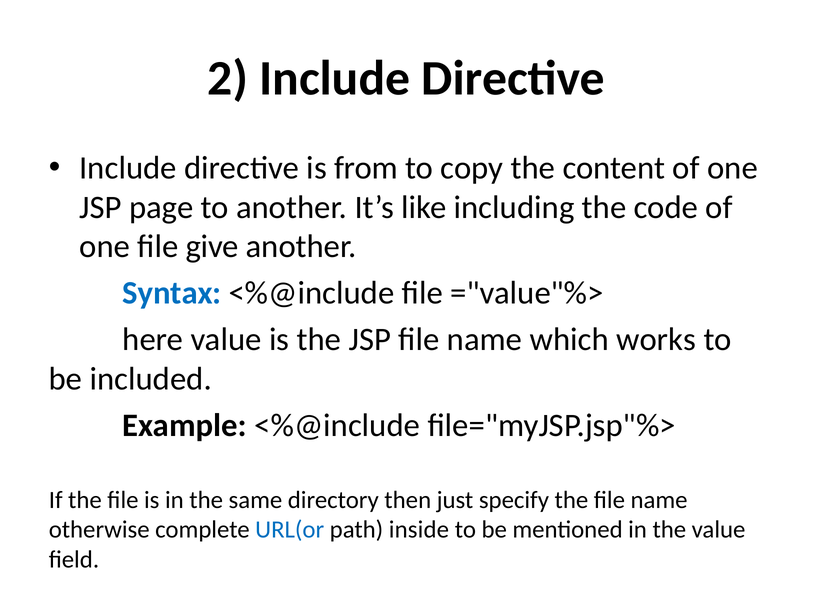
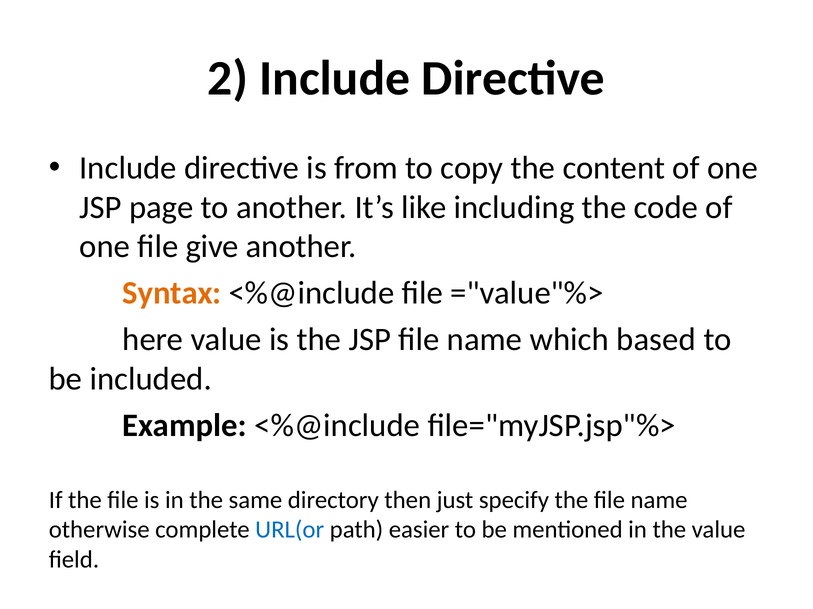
Syntax colour: blue -> orange
works: works -> based
inside: inside -> easier
